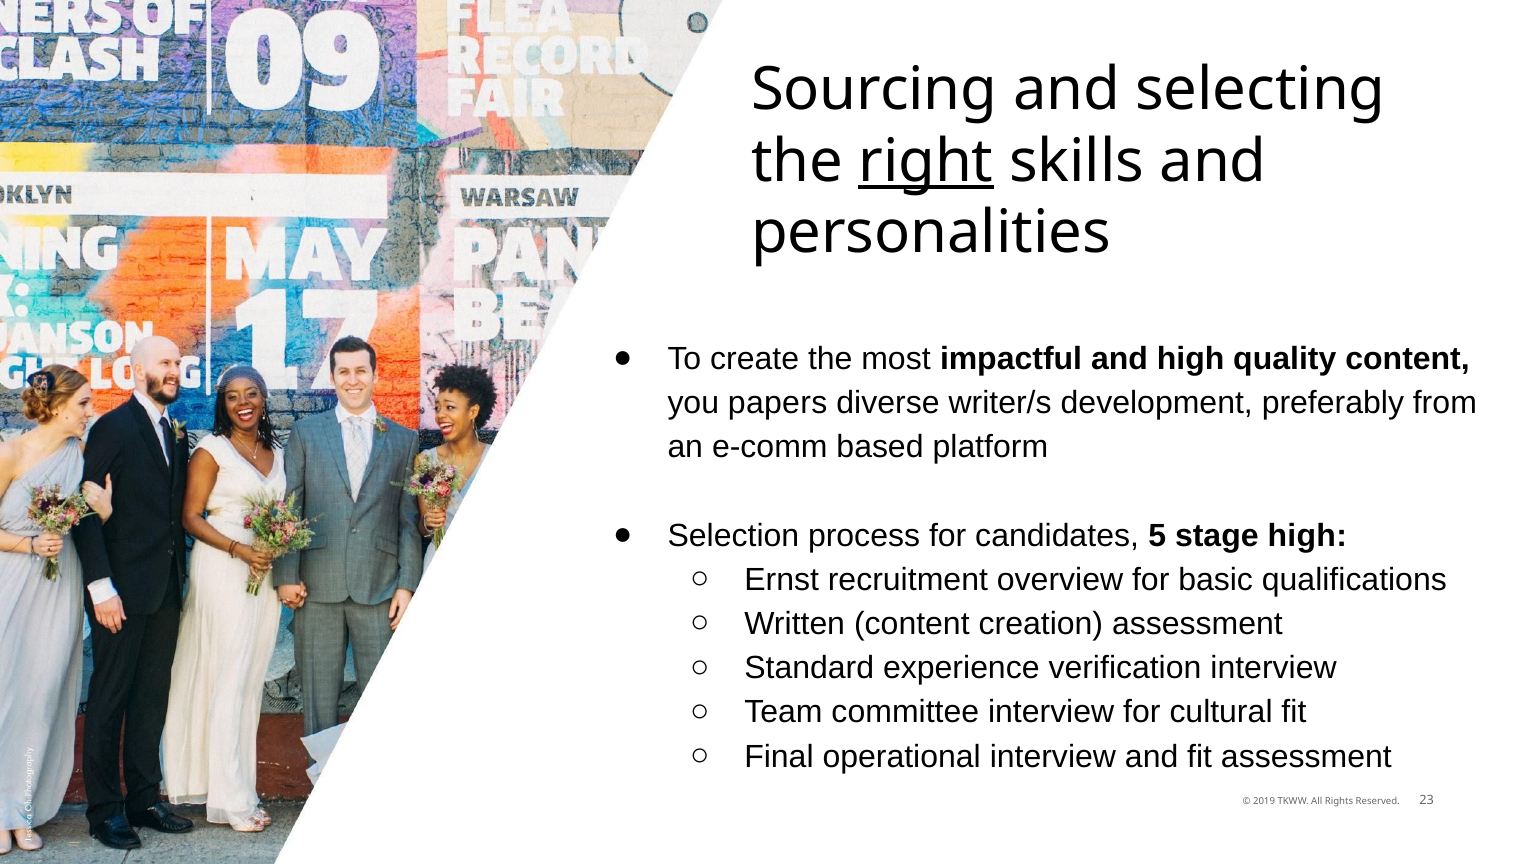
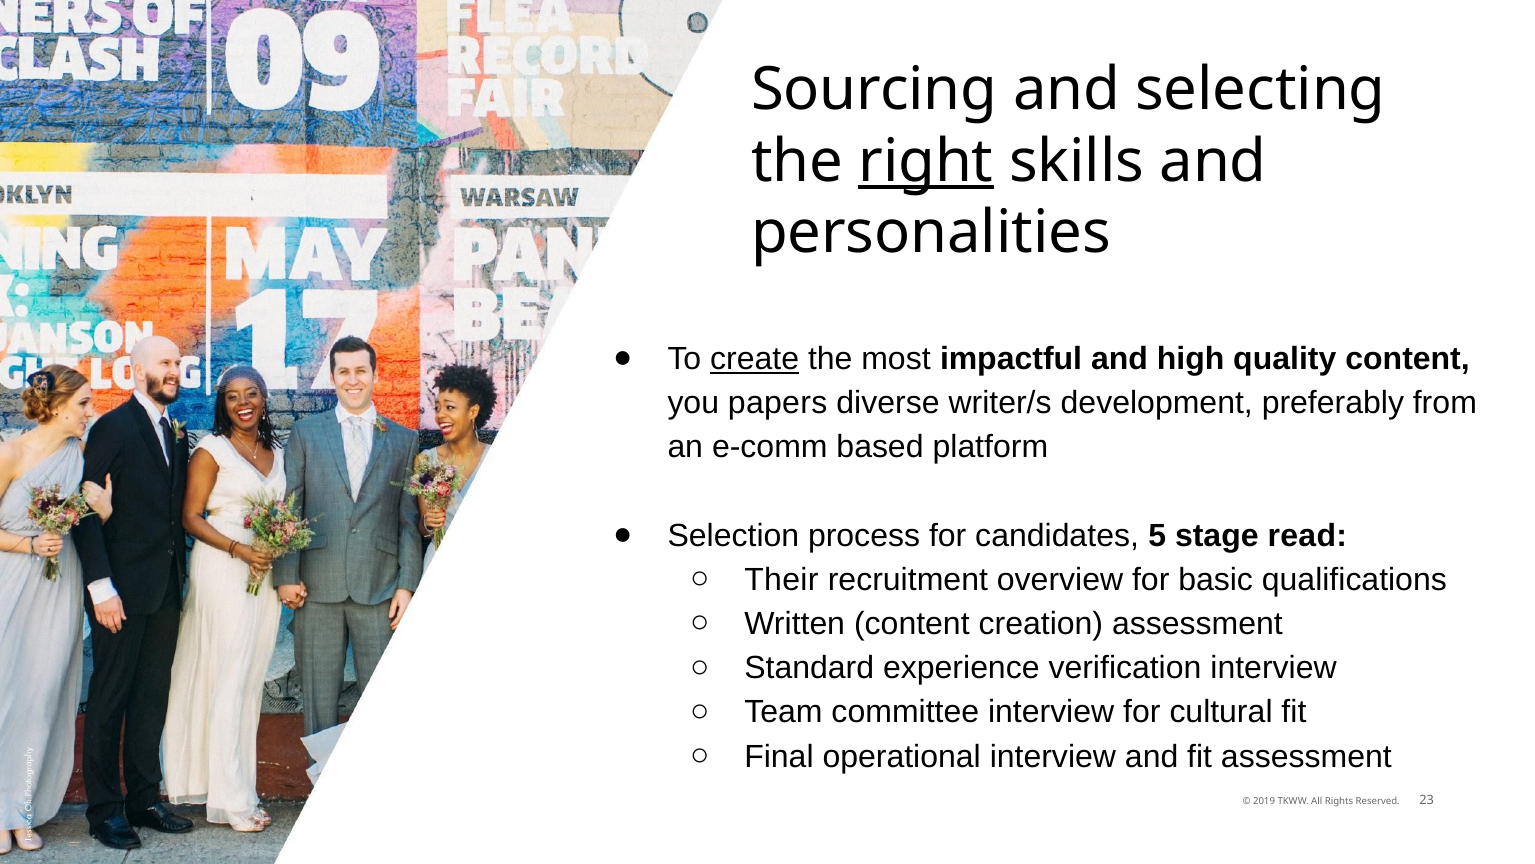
create underline: none -> present
stage high: high -> read
Ernst: Ernst -> Their
